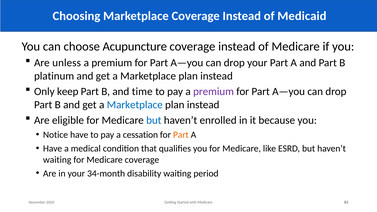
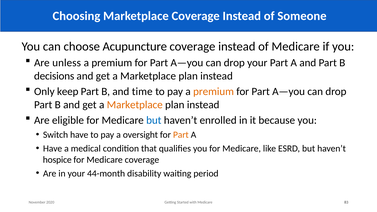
Medicaid: Medicaid -> Someone
platinum: platinum -> decisions
premium at (214, 92) colour: purple -> orange
Marketplace at (135, 105) colour: blue -> orange
Notice: Notice -> Switch
cessation: cessation -> oversight
waiting at (57, 160): waiting -> hospice
34-month: 34-month -> 44-month
